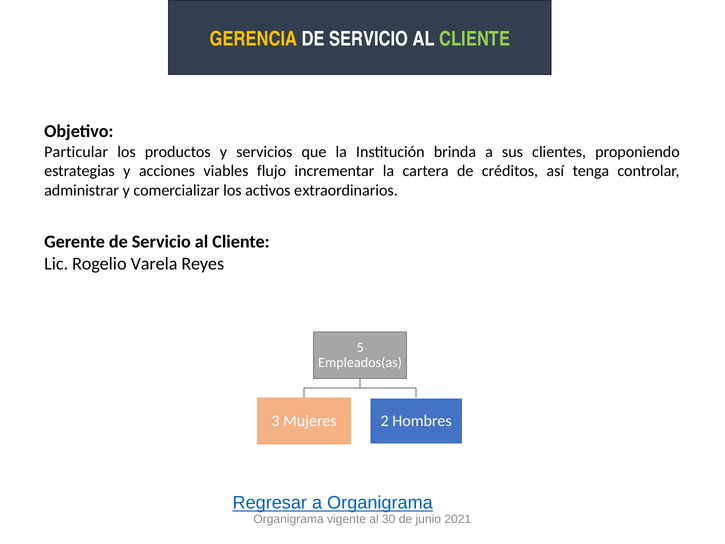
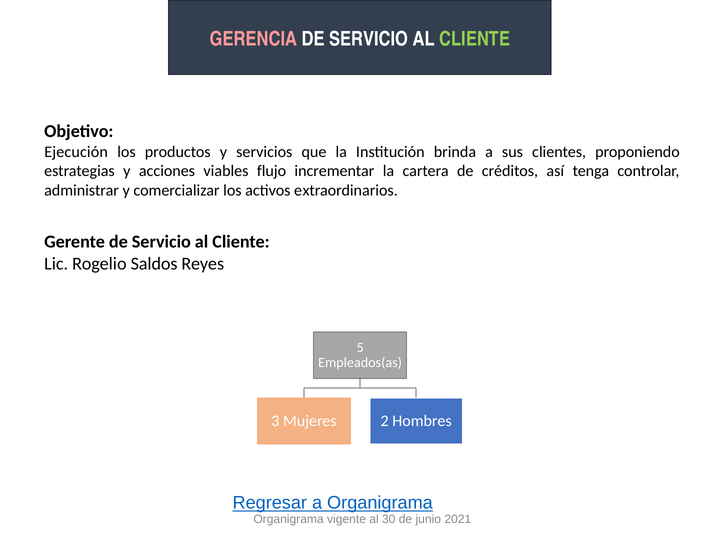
GERENCIA colour: yellow -> pink
Particular: Particular -> Ejecución
Varela: Varela -> Saldos
